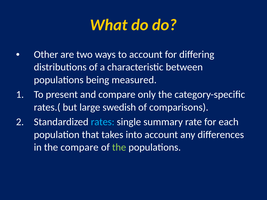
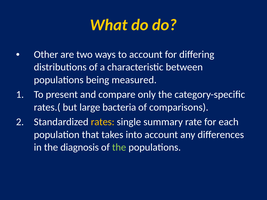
swedish: swedish -> bacteria
rates colour: light blue -> yellow
the compare: compare -> diagnosis
